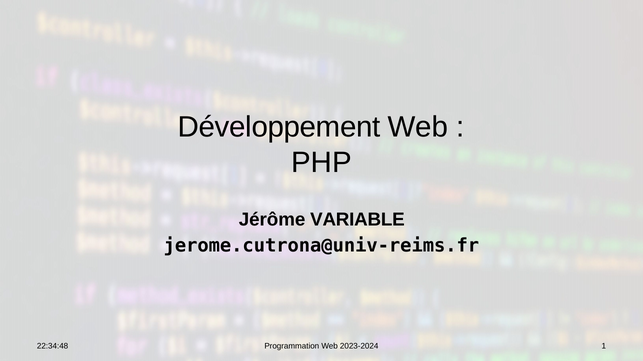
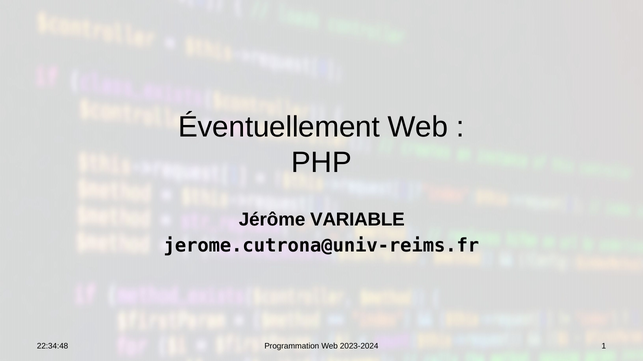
Développement: Développement -> Éventuellement
